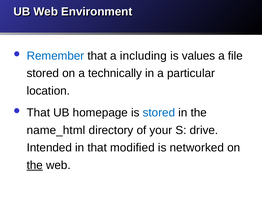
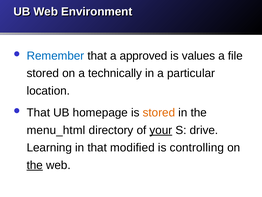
including: including -> approved
stored at (159, 112) colour: blue -> orange
name_html: name_html -> menu_html
your underline: none -> present
Intended: Intended -> Learning
networked: networked -> controlling
